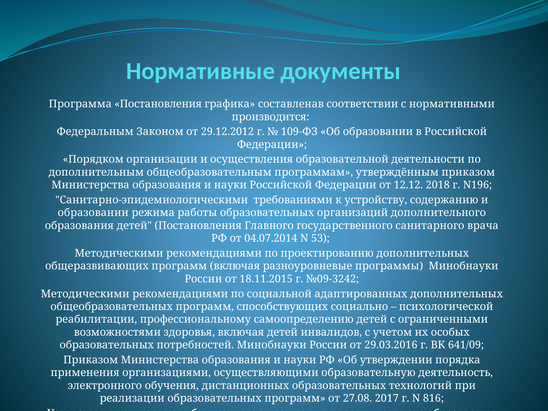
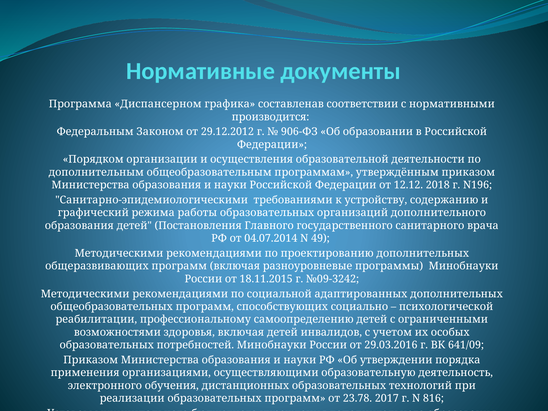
Программа Постановления: Постановления -> Диспансерном
109-ФЗ: 109-ФЗ -> 906-ФЗ
образовании at (93, 213): образовании -> графический
53: 53 -> 49
27.08: 27.08 -> 23.78
